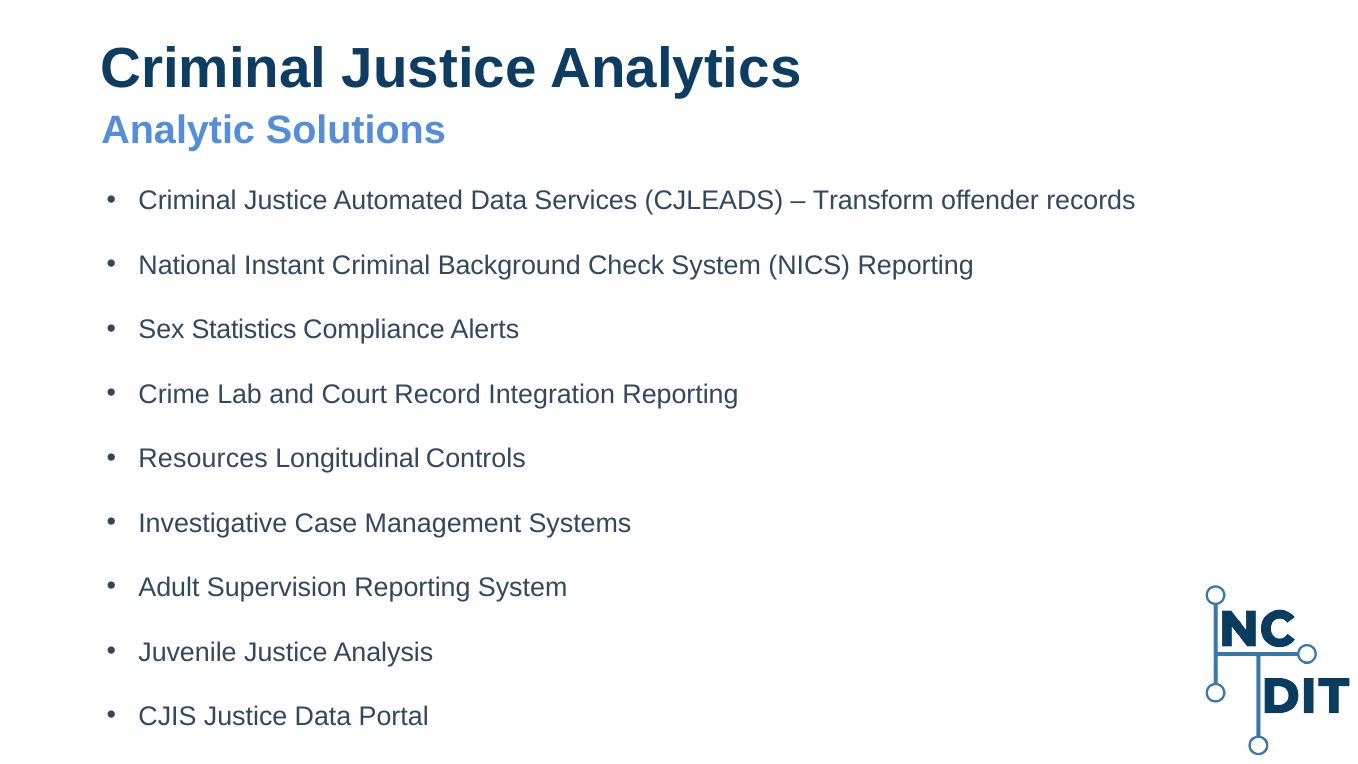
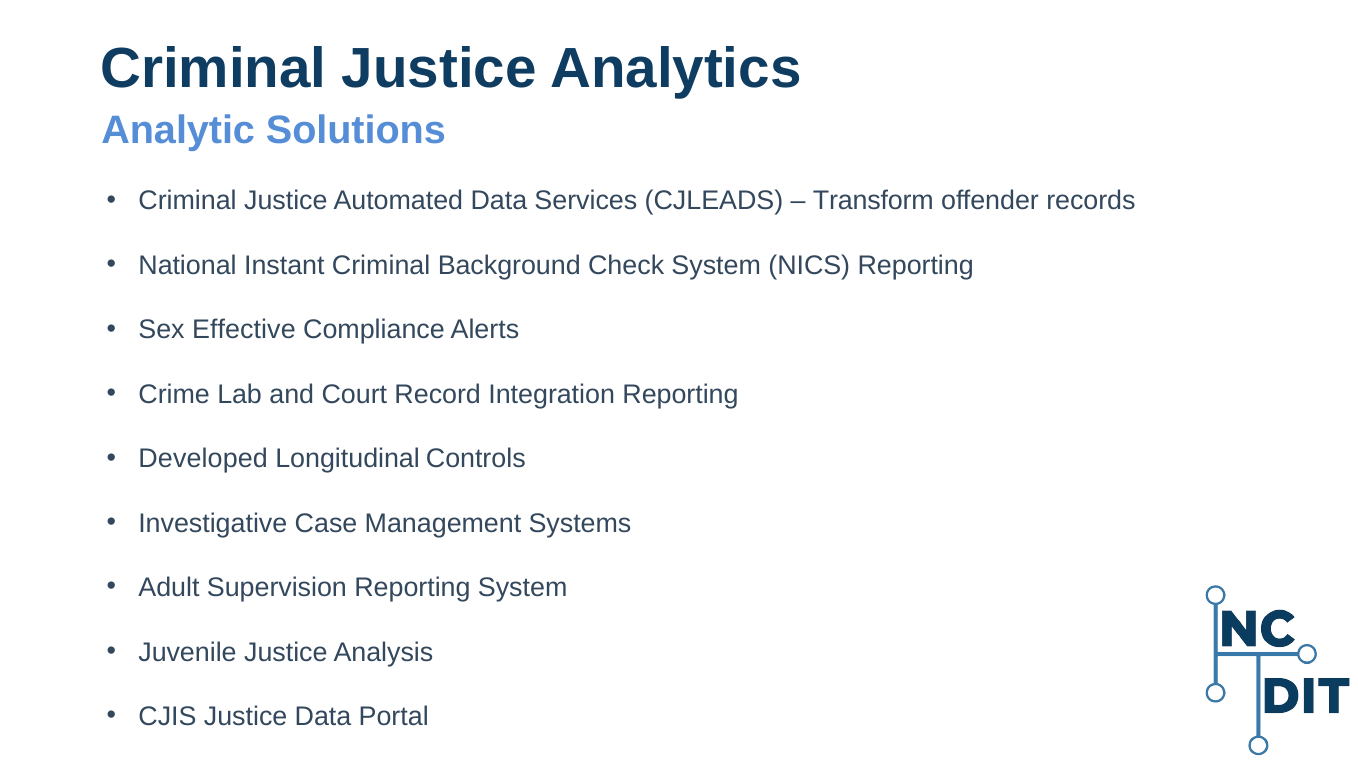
Statistics: Statistics -> Effective
Resources: Resources -> Developed
